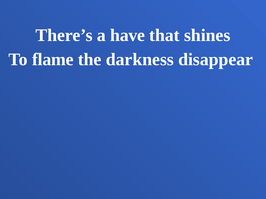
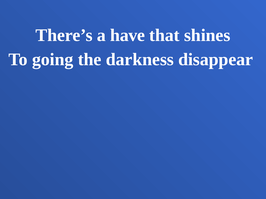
flame: flame -> going
